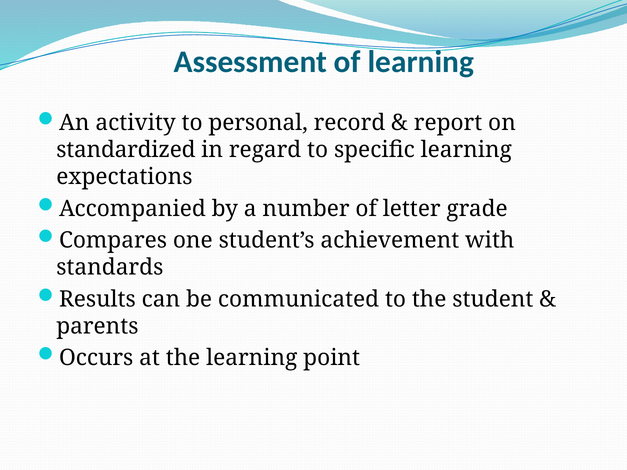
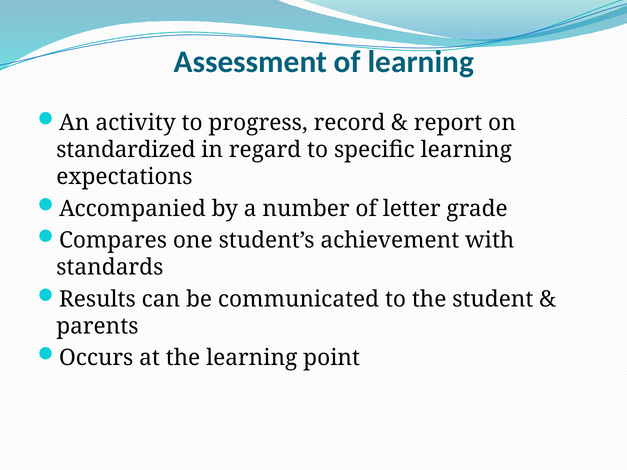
personal: personal -> progress
